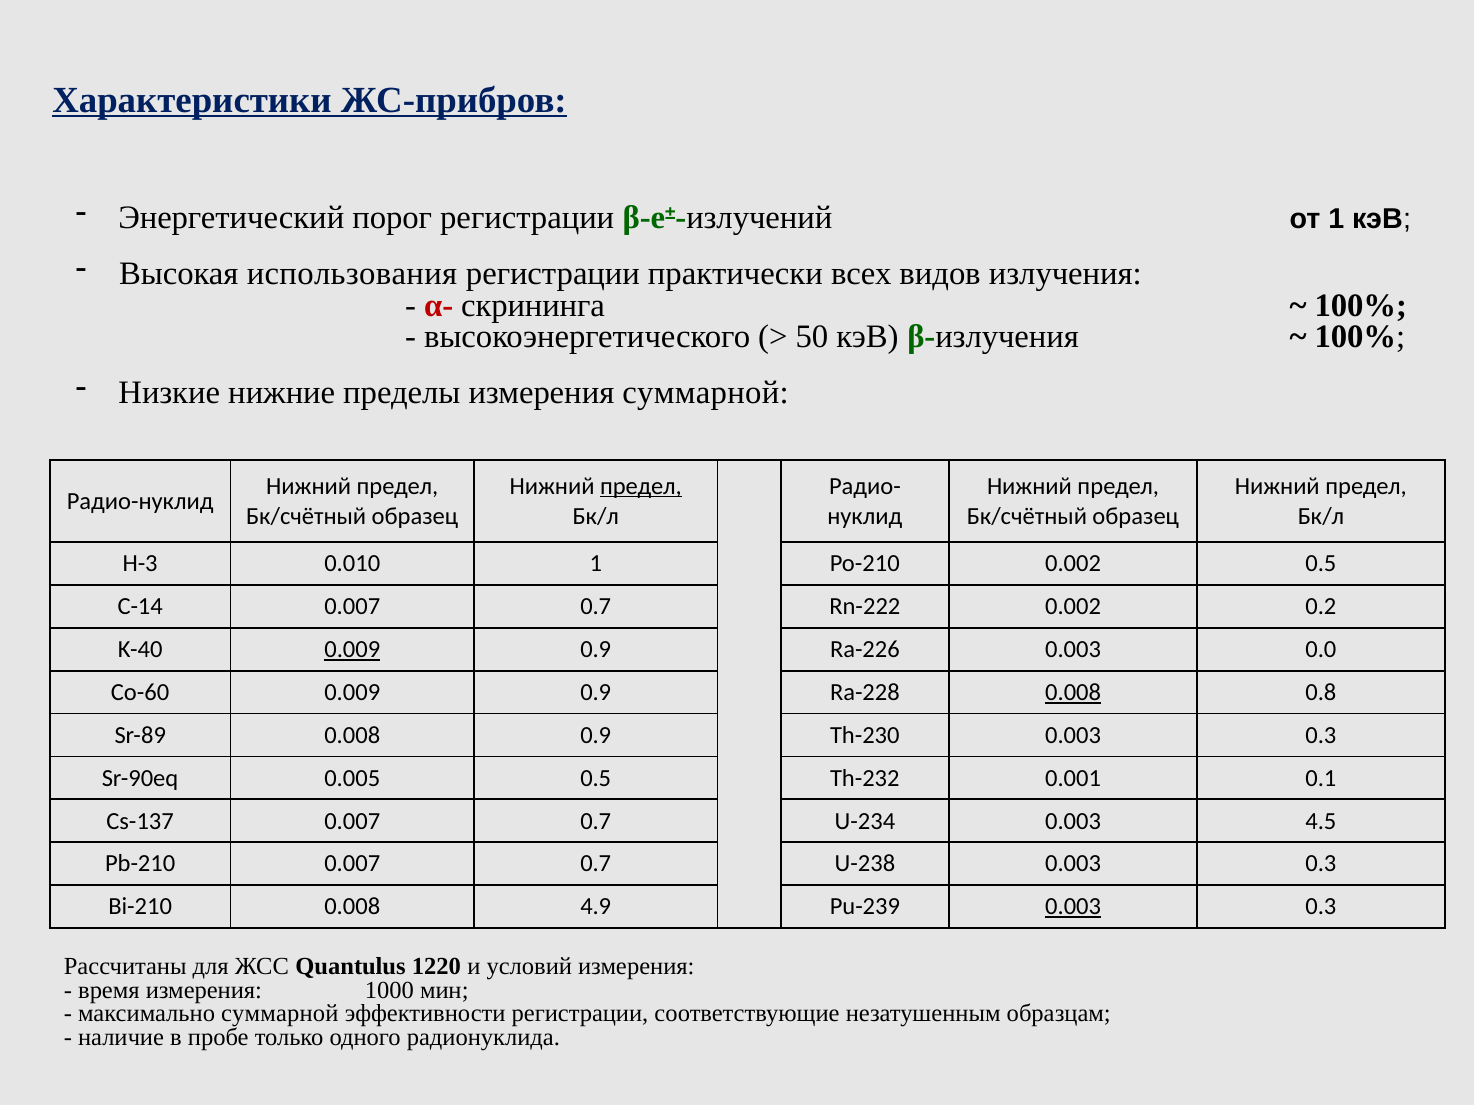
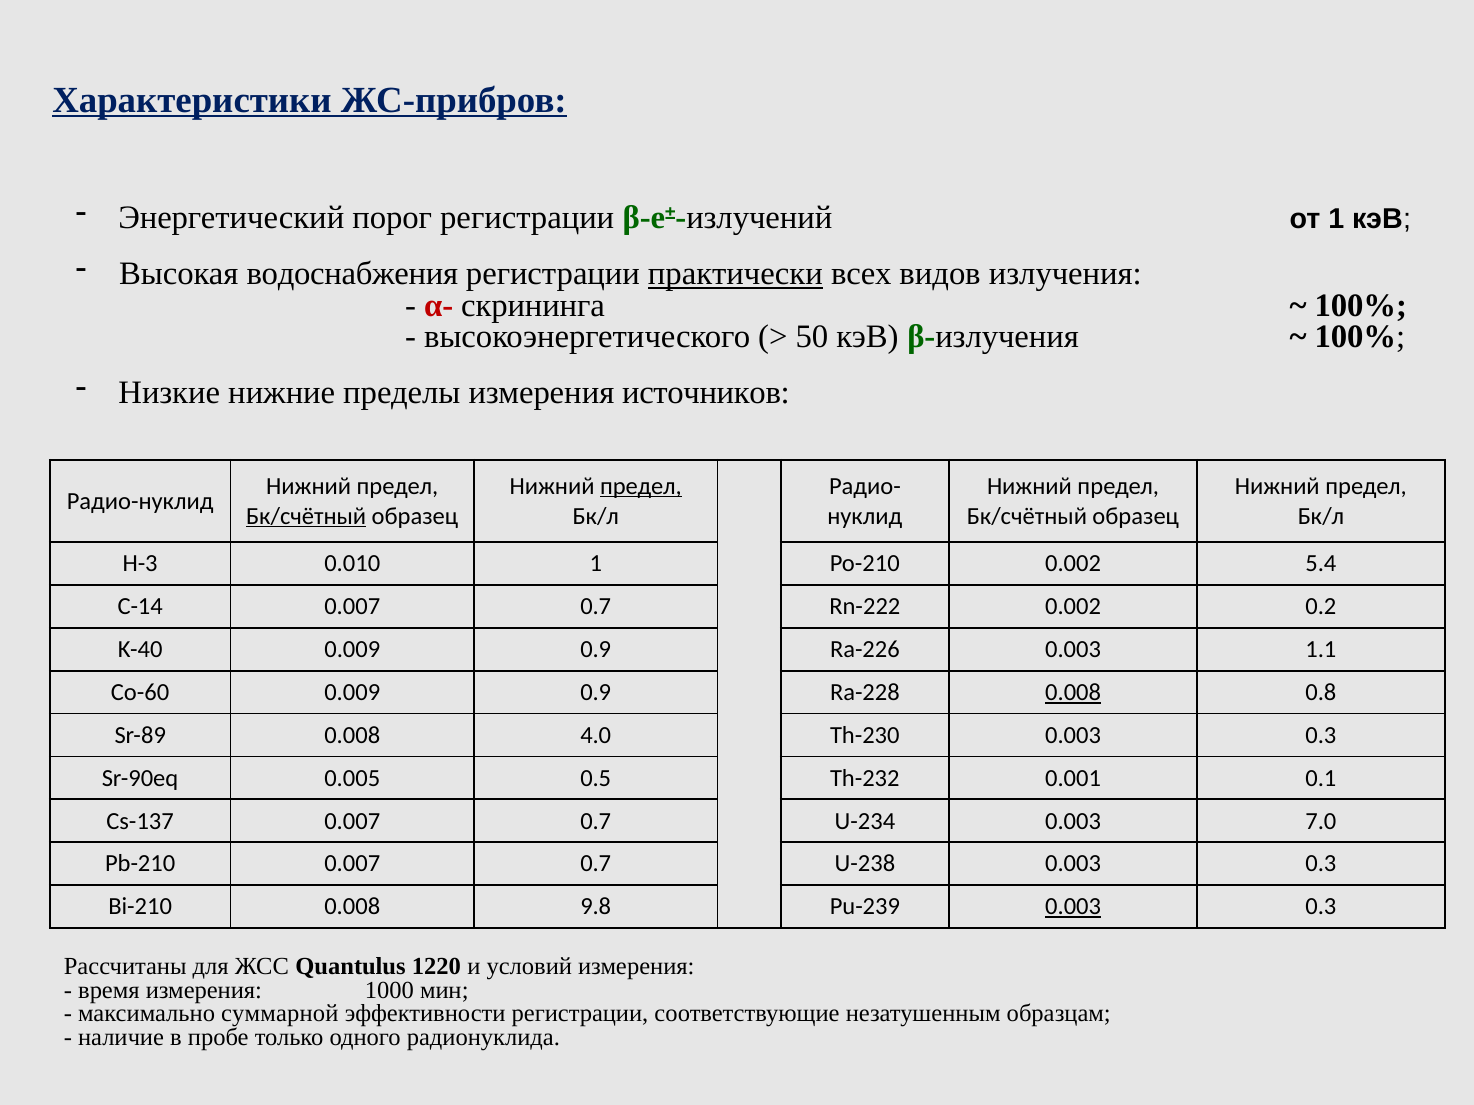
использования: использования -> водоснабжения
практически underline: none -> present
измерения суммарной: суммарной -> источников
Бк/счётный at (306, 516) underline: none -> present
0.002 0.5: 0.5 -> 5.4
0.009 at (352, 650) underline: present -> none
0.0: 0.0 -> 1.1
0.008 0.9: 0.9 -> 4.0
4.5: 4.5 -> 7.0
4.9: 4.9 -> 9.8
